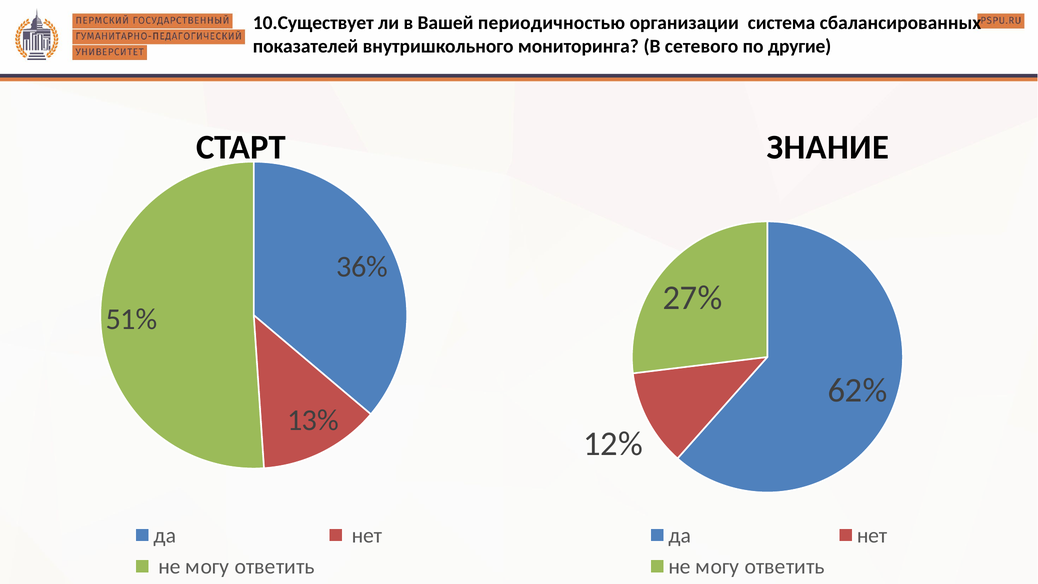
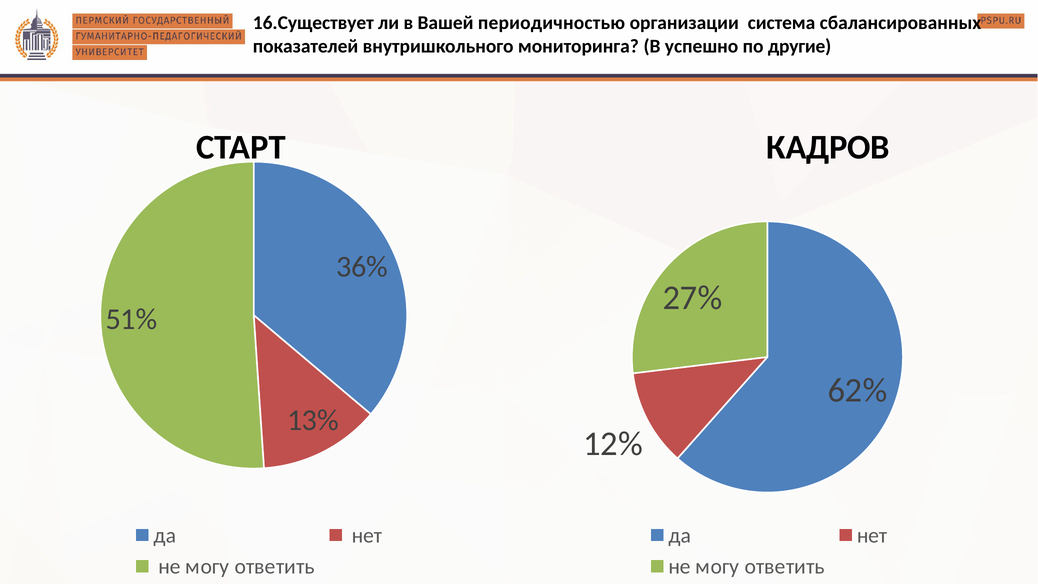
10.Существует: 10.Существует -> 16.Существует
сетевого: сетевого -> успешно
ЗНАНИЕ: ЗНАНИЕ -> КАДРОВ
